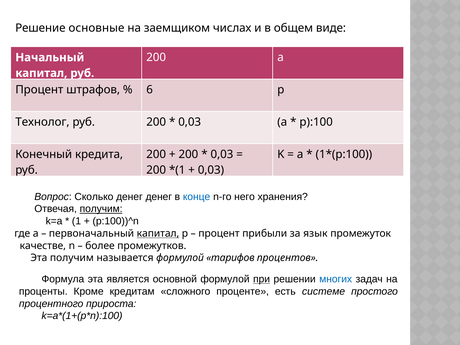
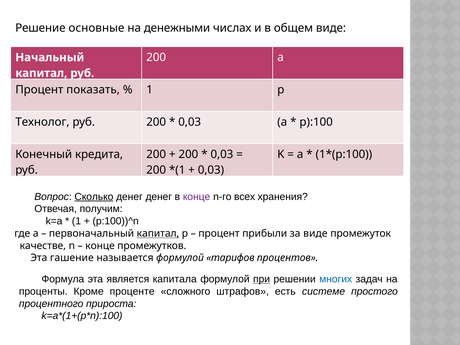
заемщиком: заемщиком -> денежными
штрафов: штрафов -> показать
6 at (150, 90): 6 -> 1
Сколько underline: none -> present
конце at (197, 197) colour: blue -> purple
него: него -> всех
получим at (101, 209) underline: present -> none
за язык: язык -> виде
более at (100, 246): более -> конце
Эта получим: получим -> гашение
основной: основной -> капитала
кредитам: кредитам -> проценте
проценте: проценте -> штрафов
